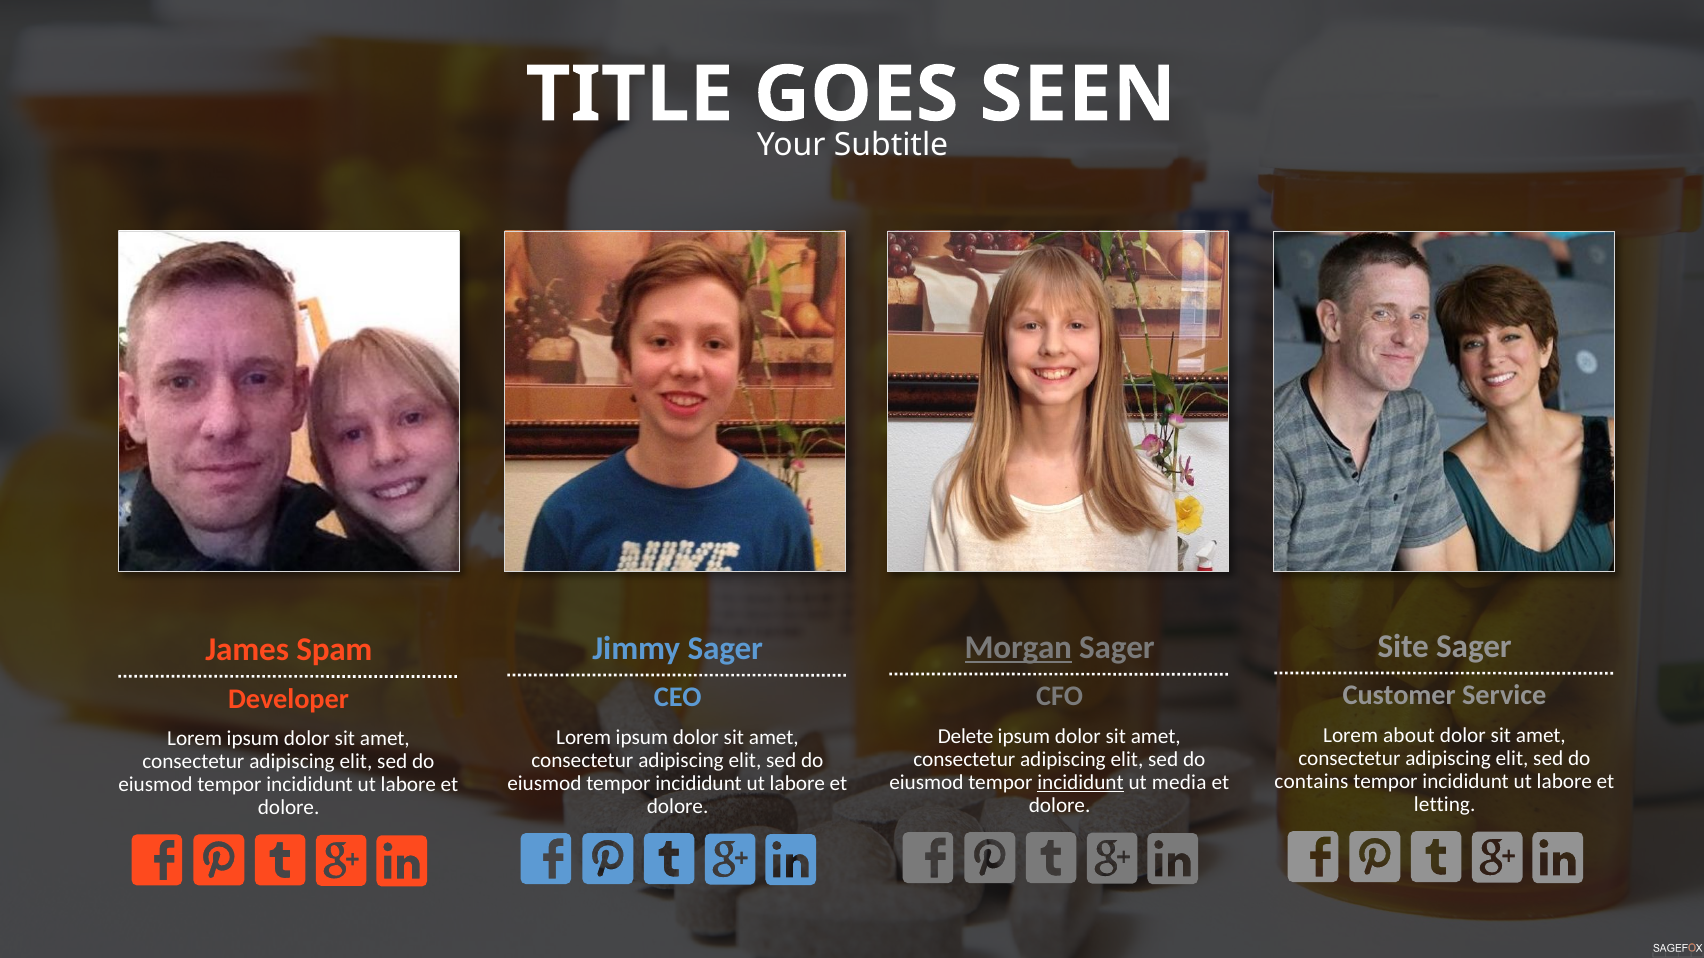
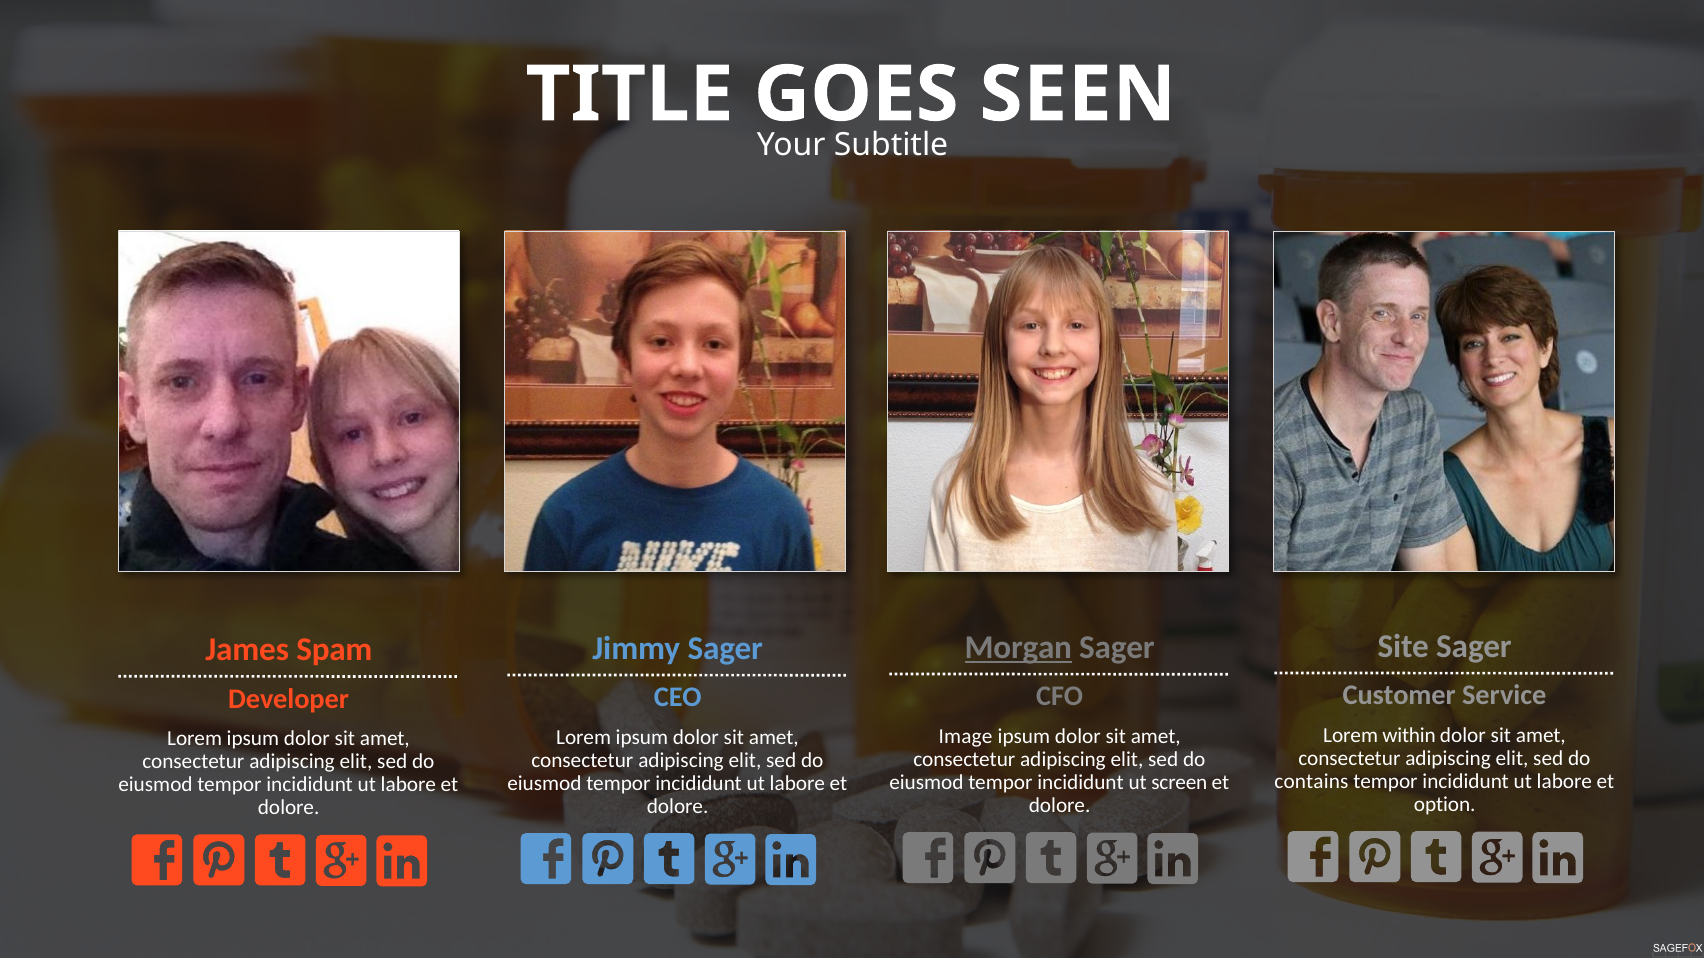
about: about -> within
Delete: Delete -> Image
incididunt at (1080, 783) underline: present -> none
media: media -> screen
letting: letting -> option
